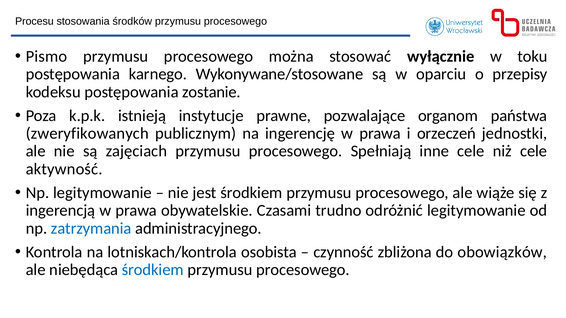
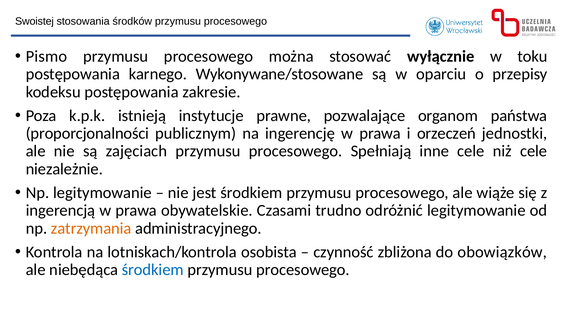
Procesu: Procesu -> Swoistej
zostanie: zostanie -> zakresie
zweryfikowanych: zweryfikowanych -> proporcjonalności
aktywność: aktywność -> niezależnie
zatrzymania colour: blue -> orange
